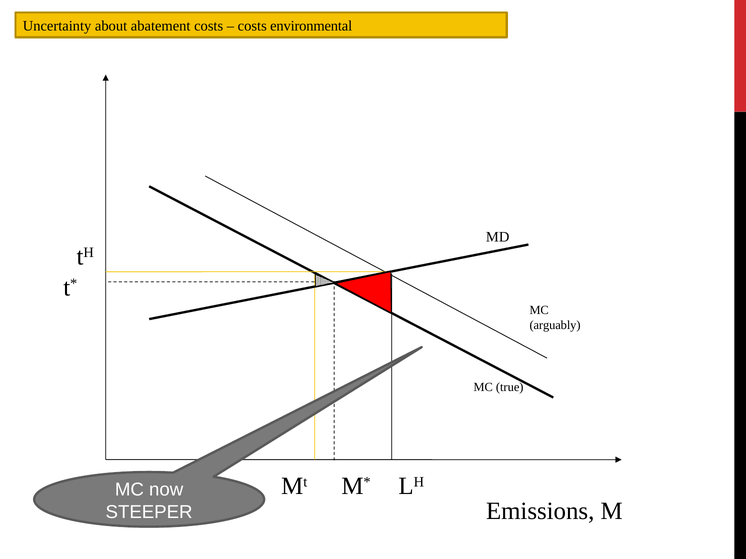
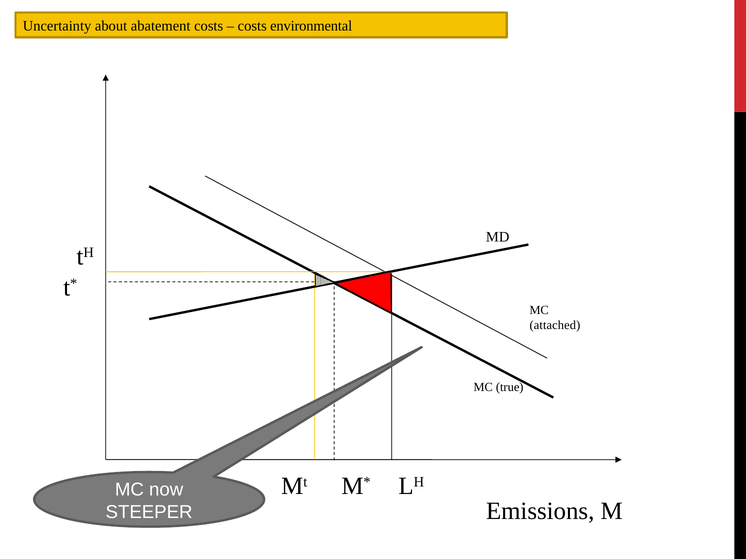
arguably: arguably -> attached
